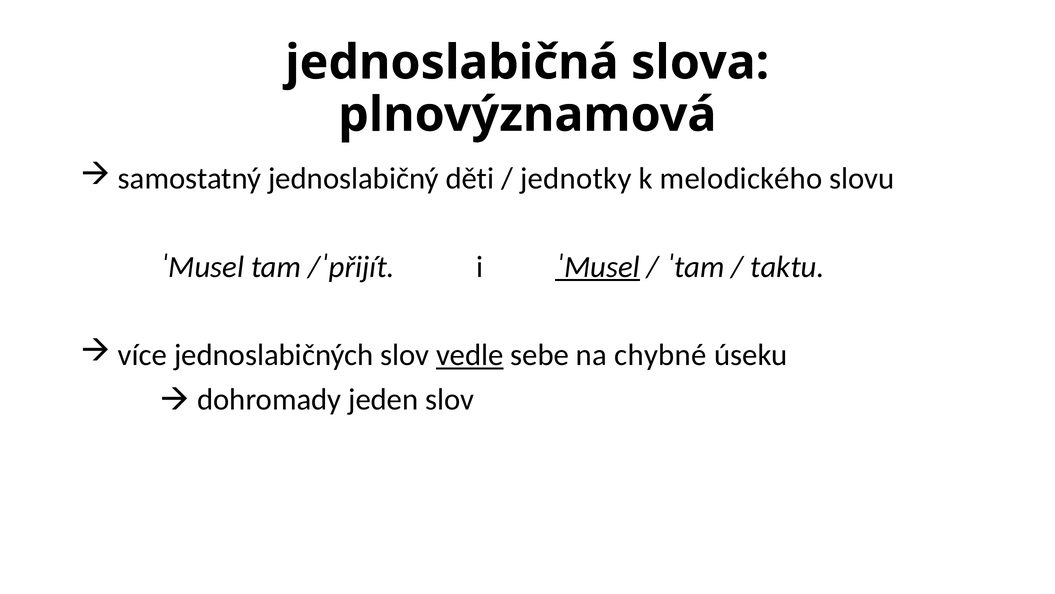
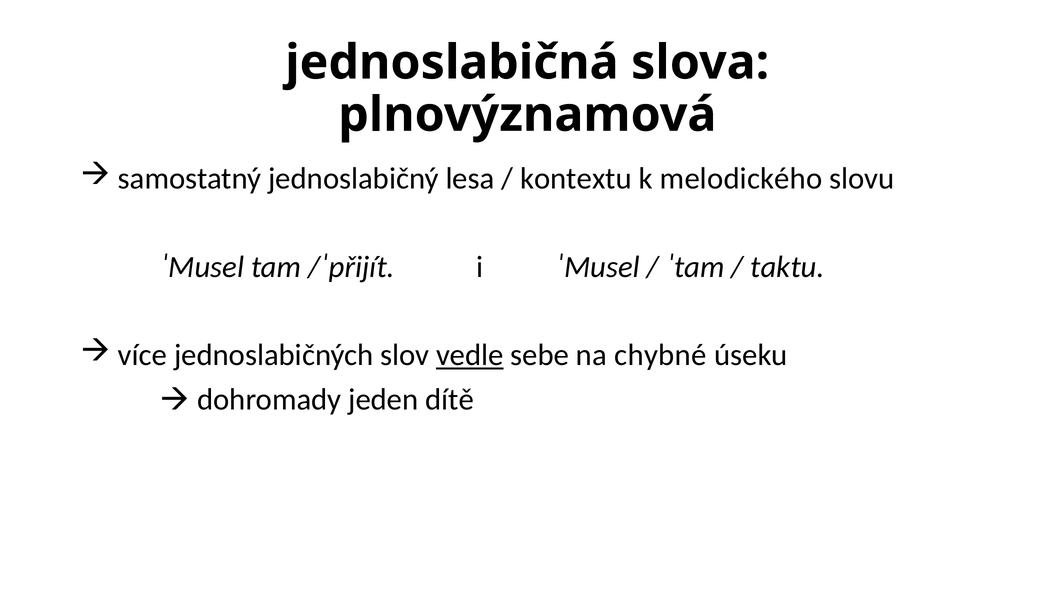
děti: děti -> lesa
jednotky: jednotky -> kontextu
ˈMusel at (597, 267) underline: present -> none
jeden slov: slov -> dítě
